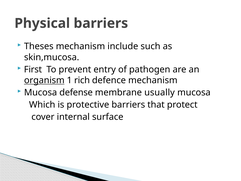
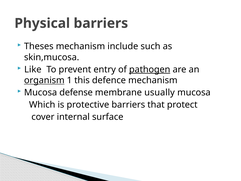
First: First -> Like
pathogen underline: none -> present
rich: rich -> this
